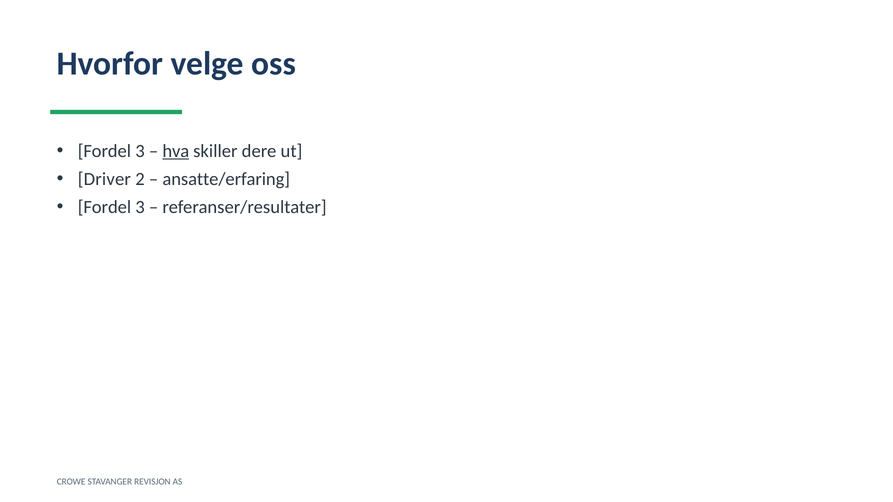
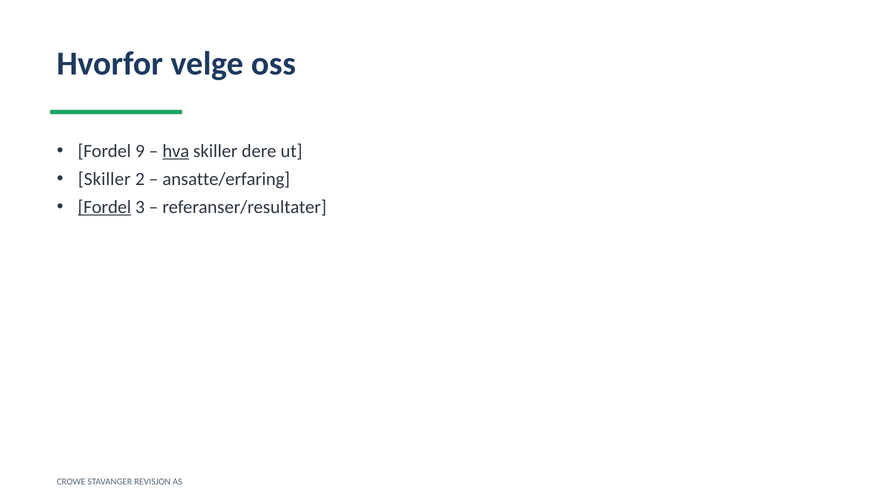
3 at (140, 151): 3 -> 9
Driver at (104, 179): Driver -> Skiller
Fordel at (104, 207) underline: none -> present
